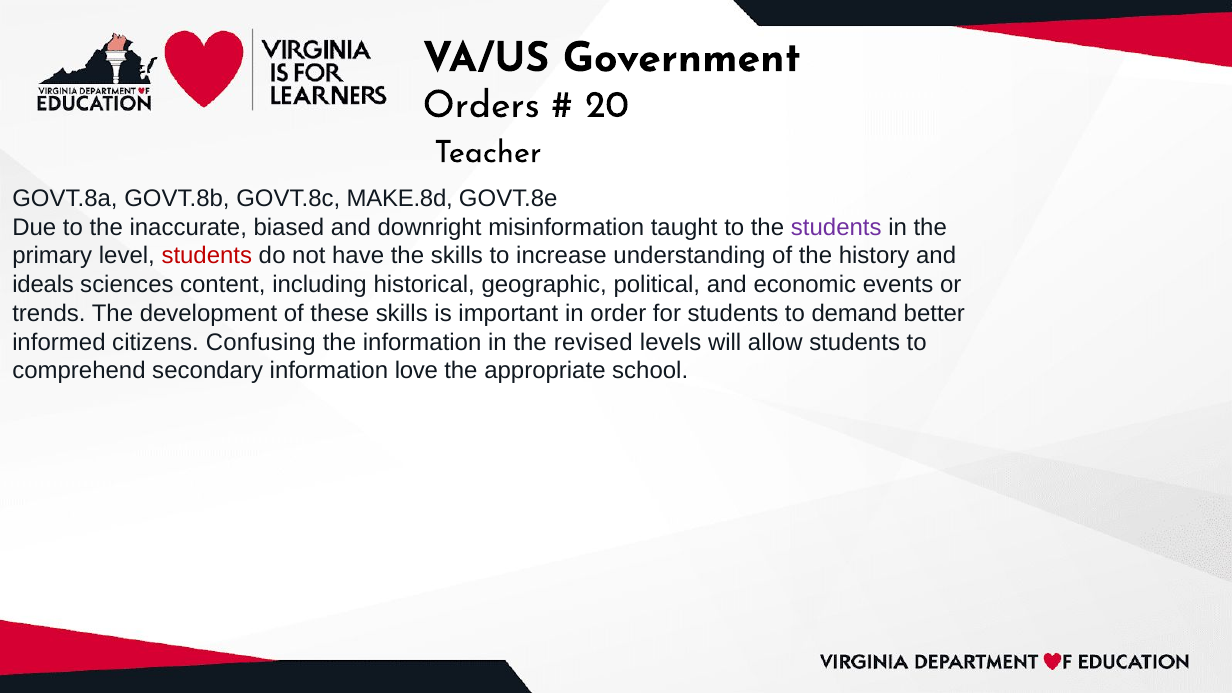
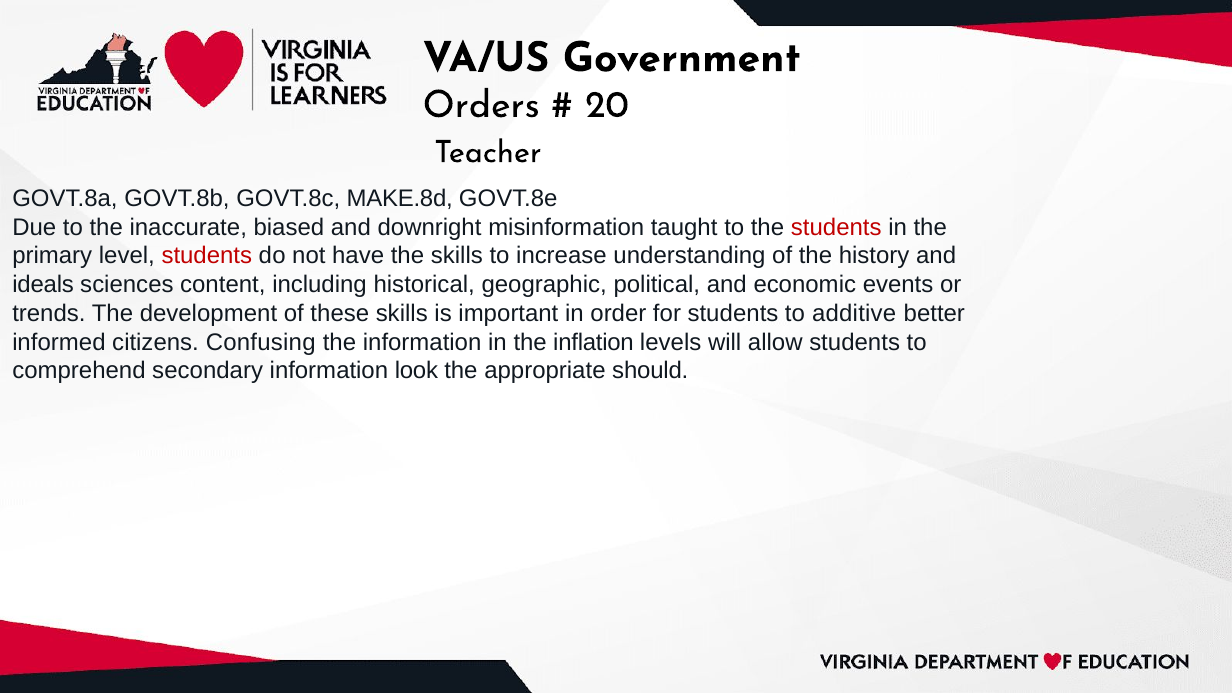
students at (836, 227) colour: purple -> red
demand: demand -> additive
revised: revised -> inflation
love: love -> look
school: school -> should
